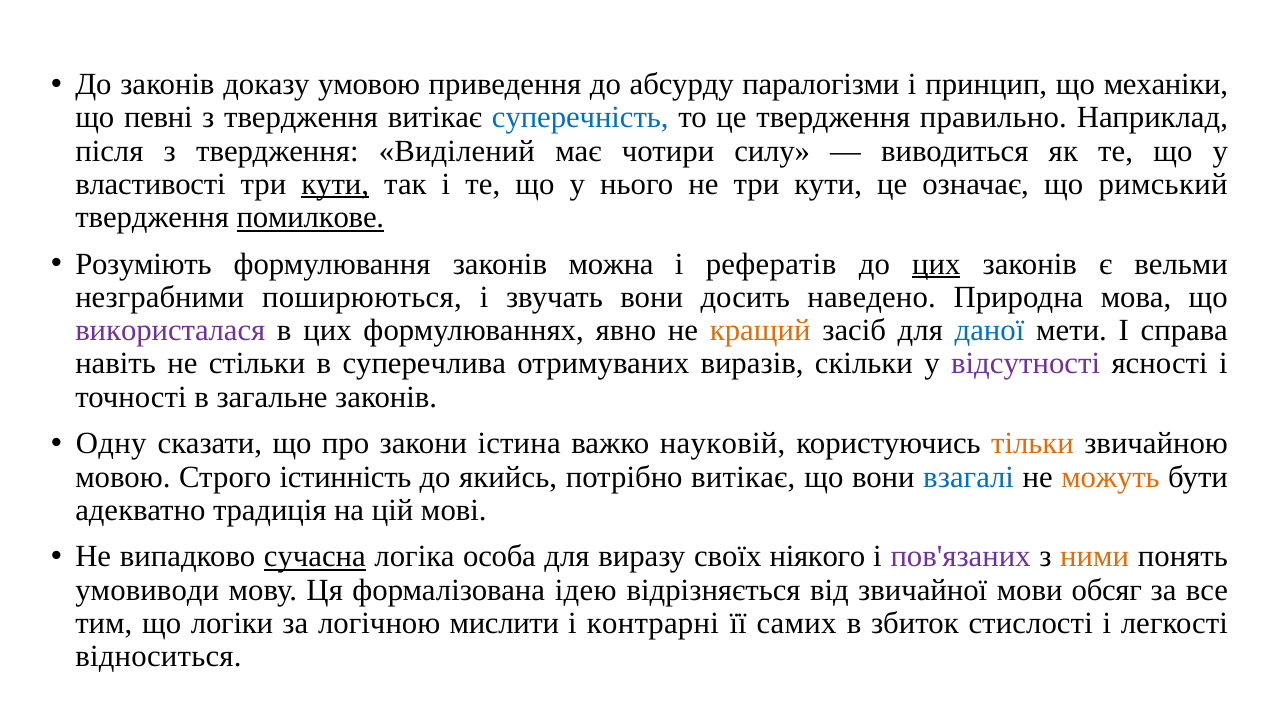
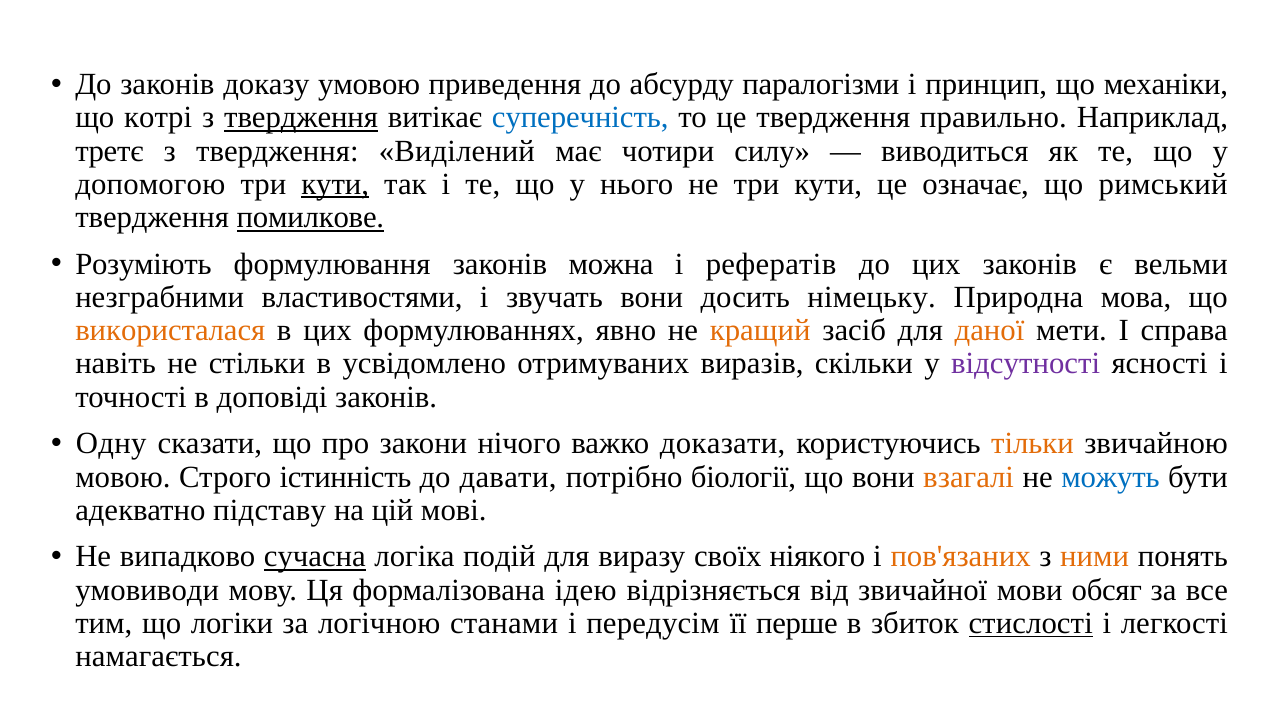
певні: певні -> котрі
твердження at (301, 118) underline: none -> present
після: після -> третє
властивості: властивості -> допомогою
цих at (936, 264) underline: present -> none
поширюються: поширюються -> властивостями
наведено: наведено -> німецьку
використалася colour: purple -> orange
даної colour: blue -> orange
суперечлива: суперечлива -> усвідомлено
загальне: загальне -> доповіді
істина: істина -> нічого
науковій: науковій -> доказати
якийсь: якийсь -> давати
потрібно витікає: витікає -> біології
взагалі colour: blue -> orange
можуть colour: orange -> blue
традиція: традиція -> підставу
особа: особа -> подій
пов'язаних colour: purple -> orange
мислити: мислити -> станами
контрарні: контрарні -> передусім
самих: самих -> перше
стислості underline: none -> present
відноситься: відноситься -> намагається
